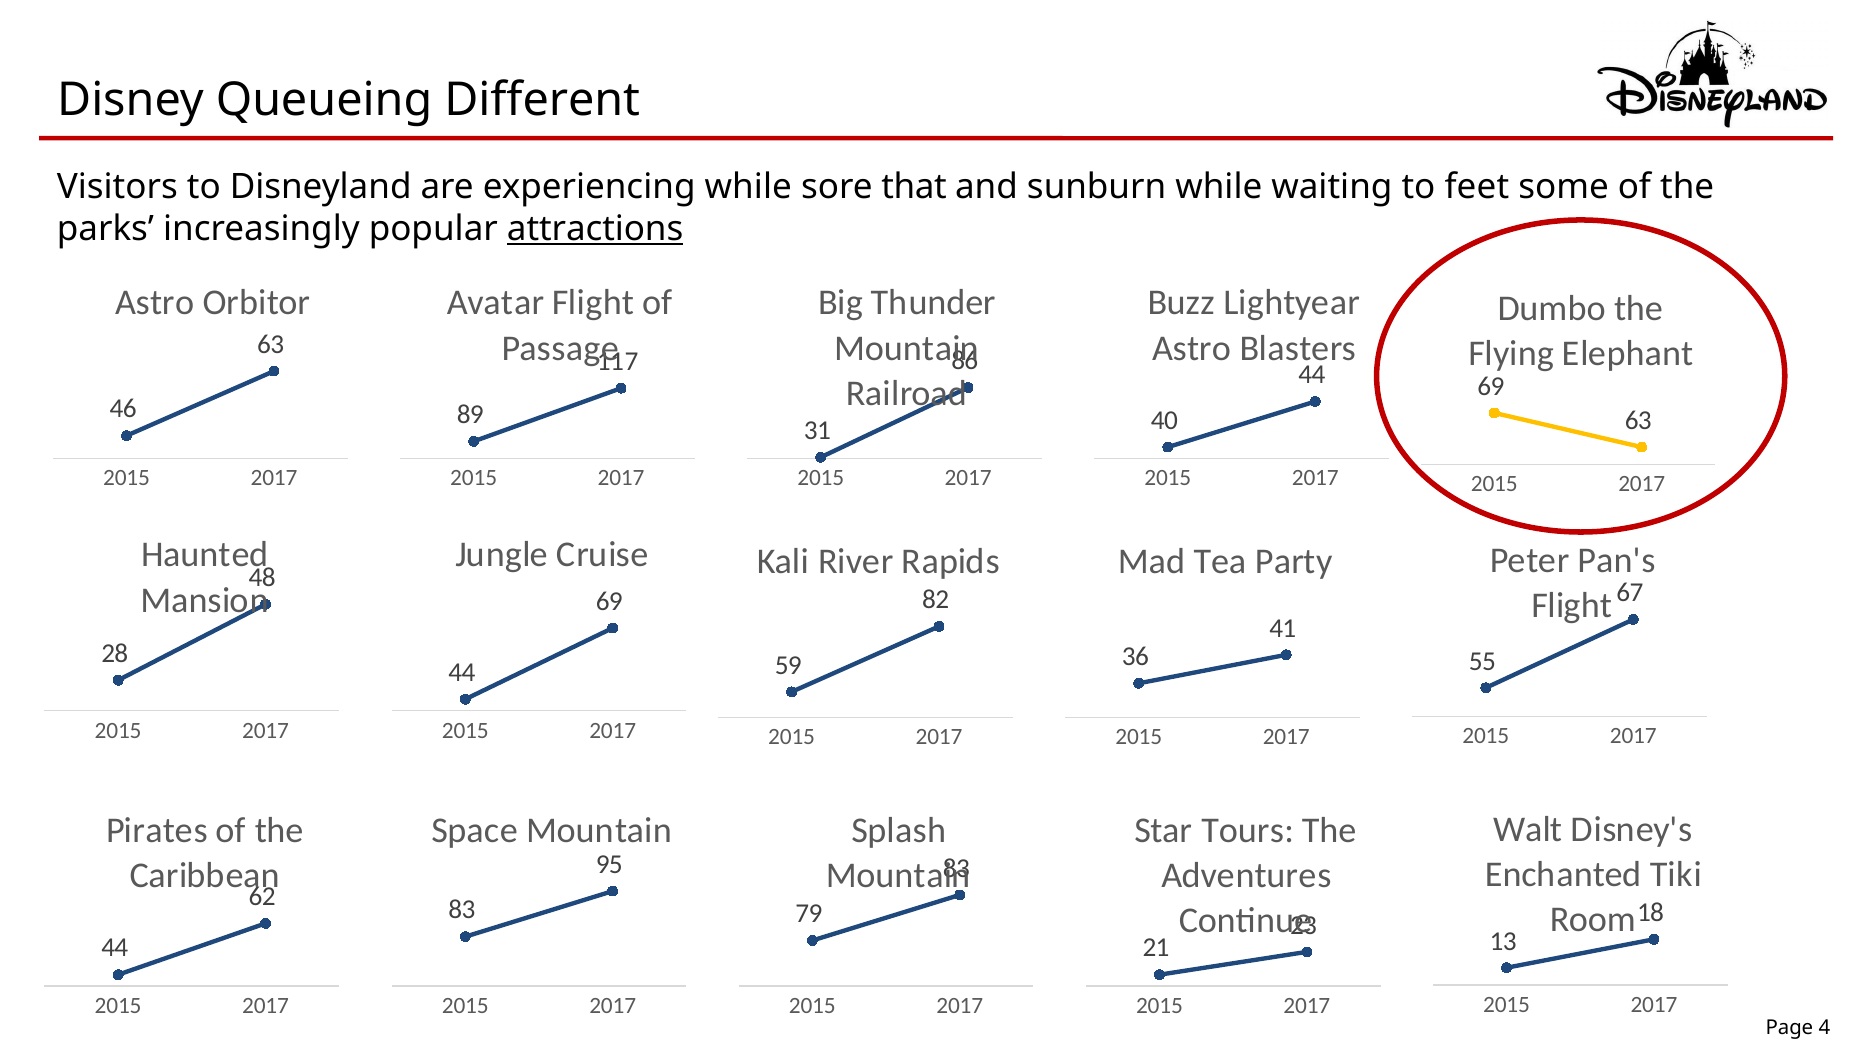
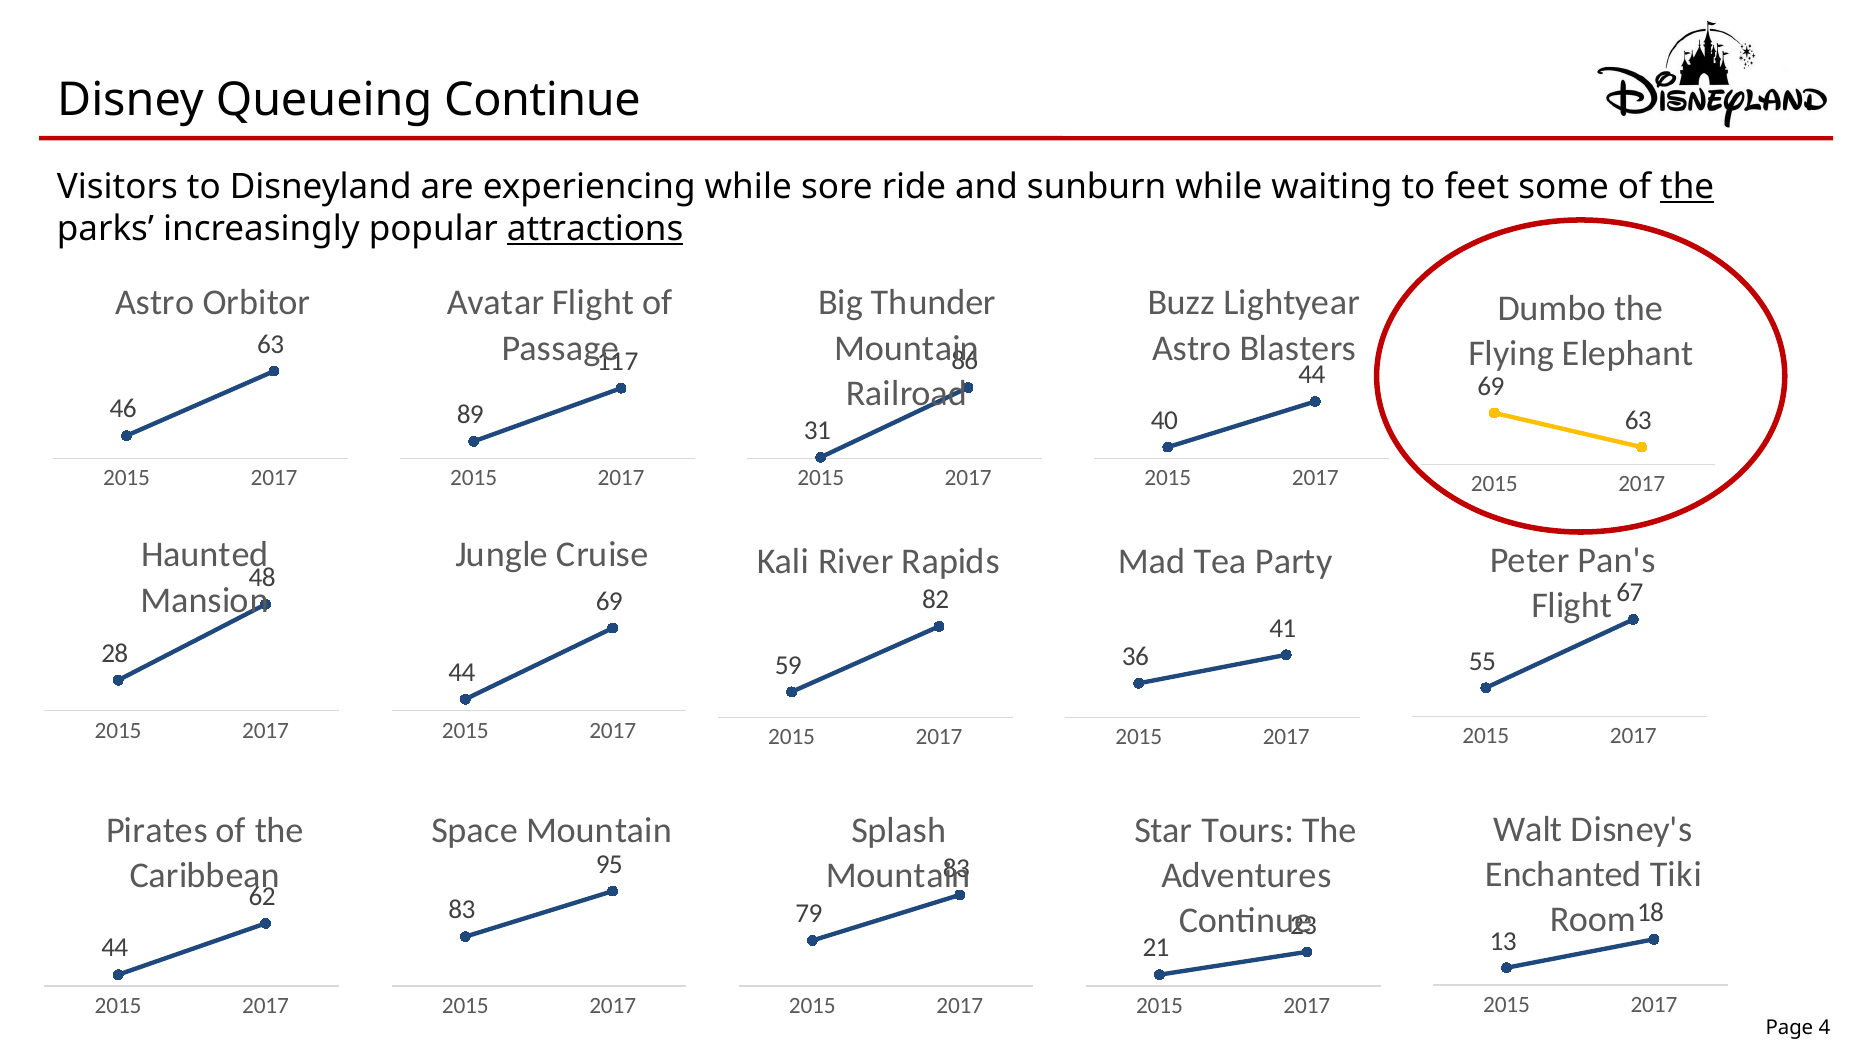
Queueing Different: Different -> Continue
that: that -> ride
the at (1687, 187) underline: none -> present
